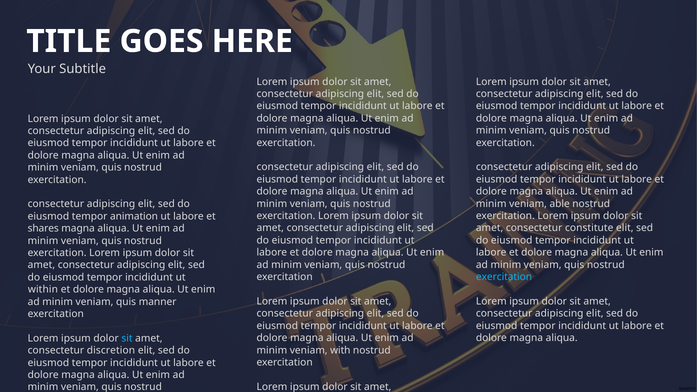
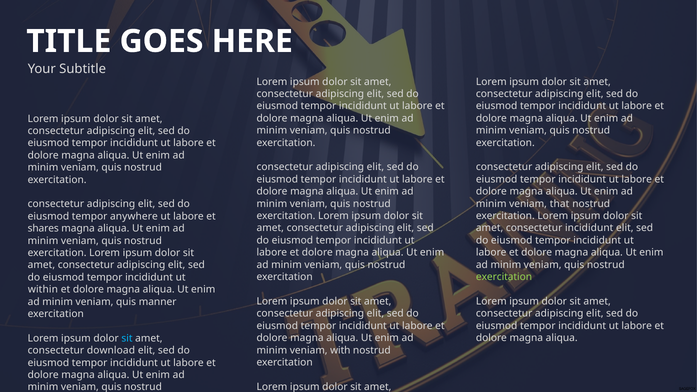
able: able -> that
animation: animation -> anywhere
consectetur constitute: constitute -> incididunt
exercitation at (504, 277) colour: light blue -> light green
discretion: discretion -> download
